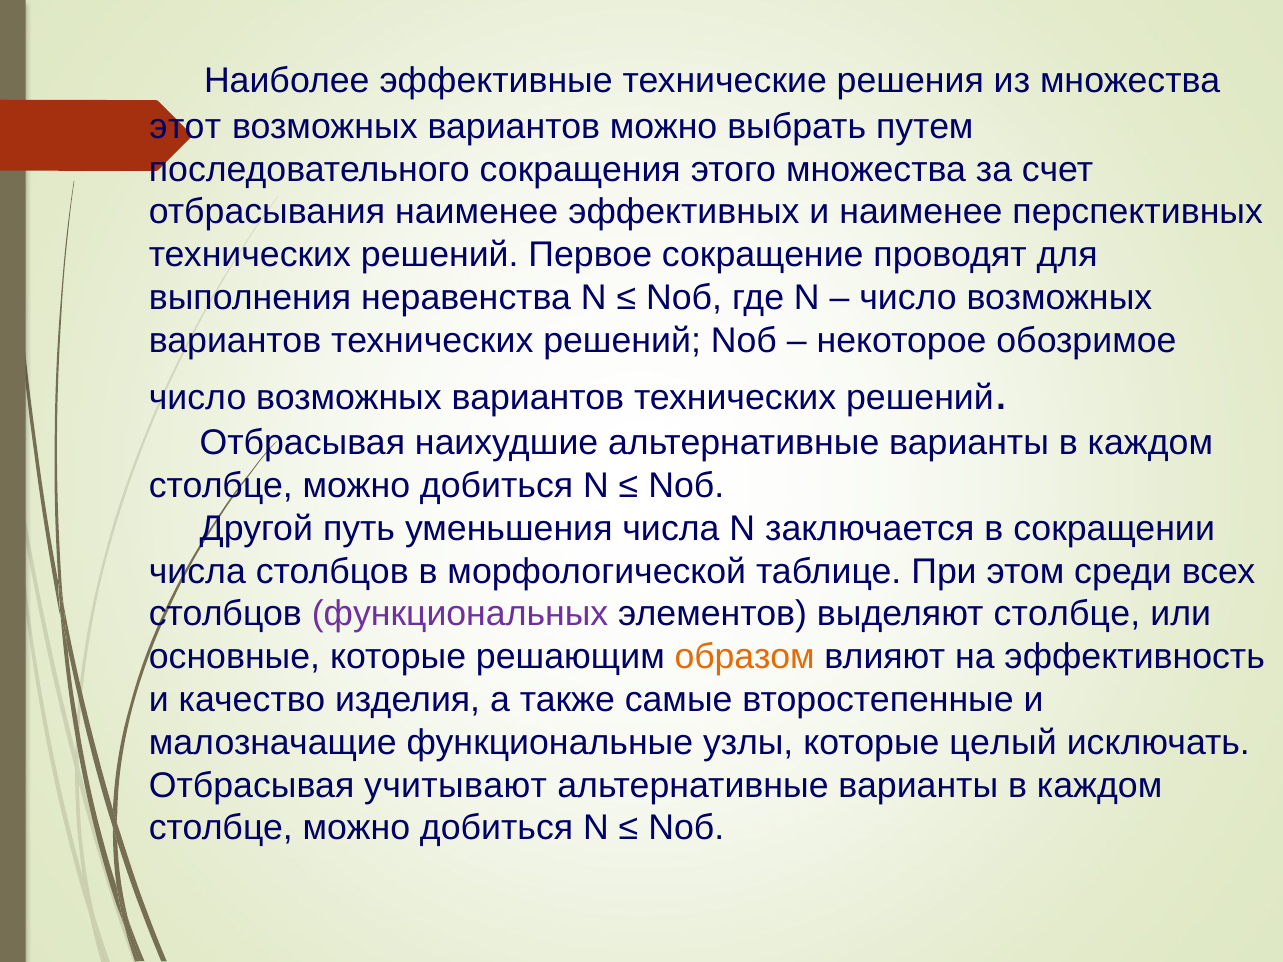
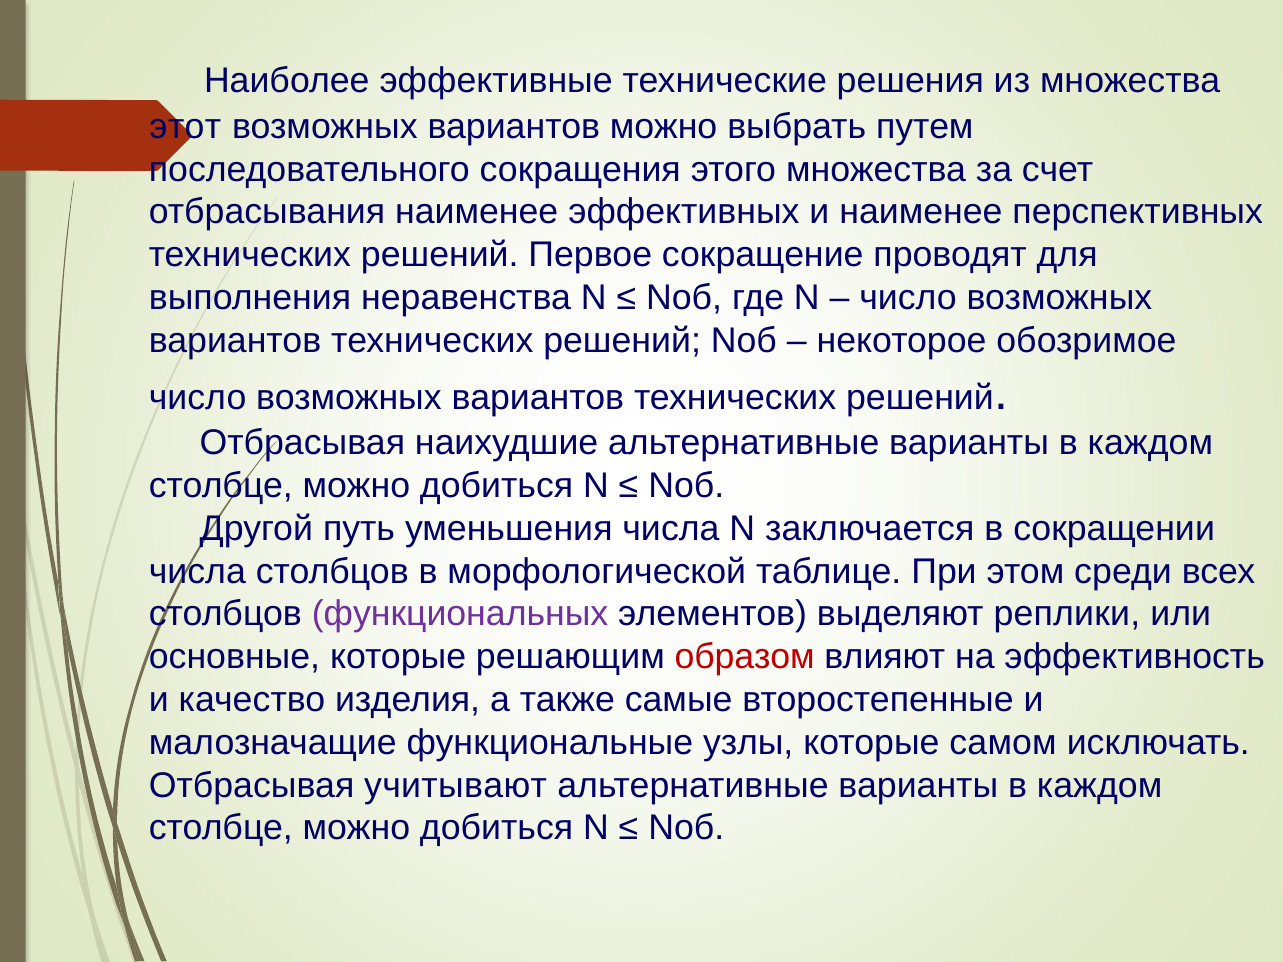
выделяют столбце: столбце -> реплики
образом colour: orange -> red
целый: целый -> самом
